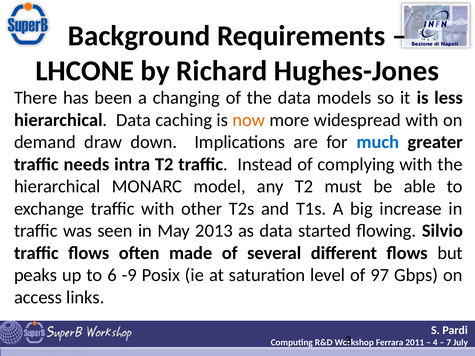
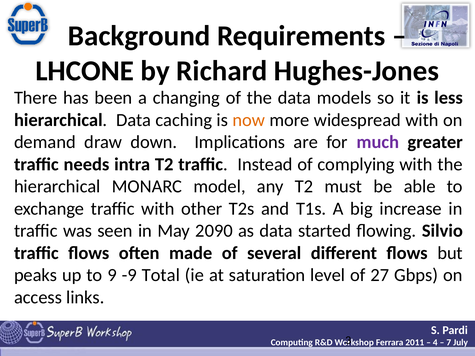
much colour: blue -> purple
2013: 2013 -> 2090
6: 6 -> 9
Posix: Posix -> Total
97: 97 -> 27
